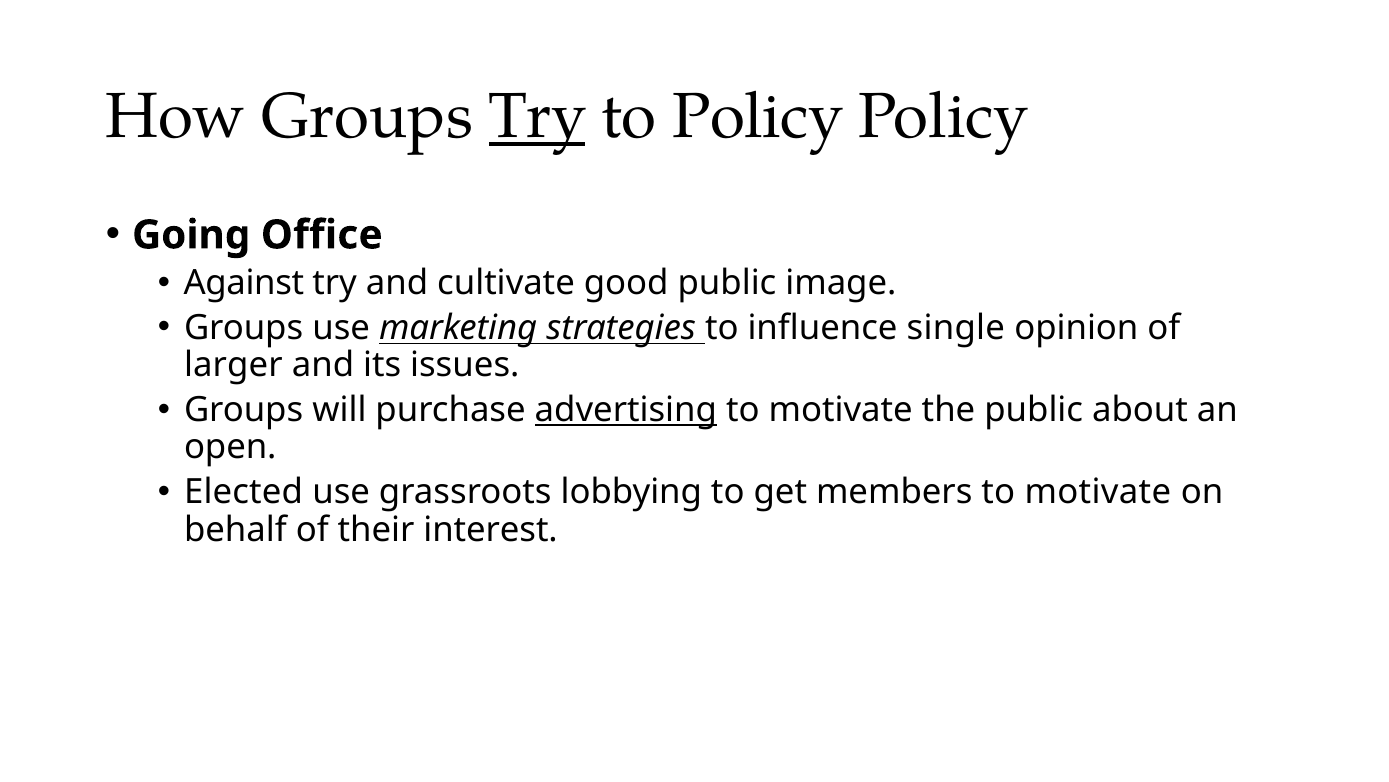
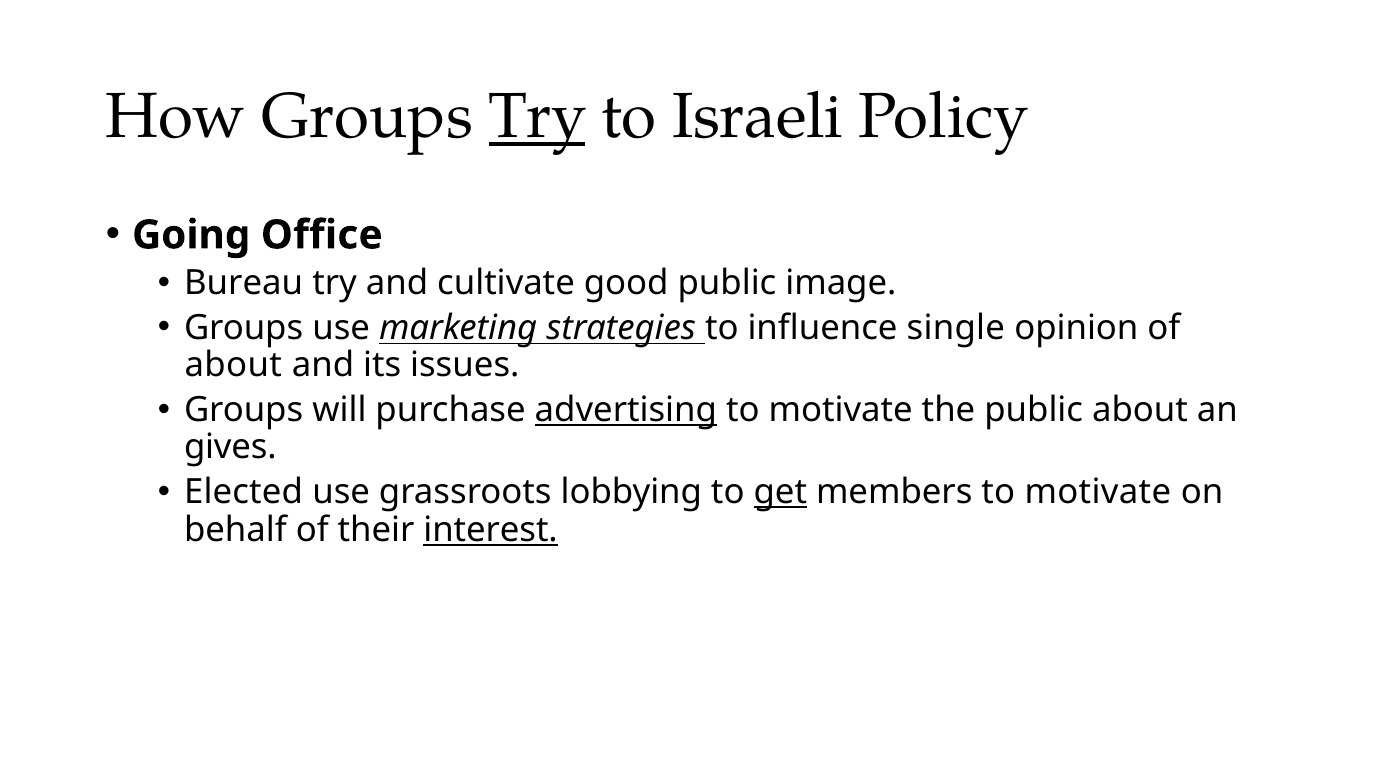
to Policy: Policy -> Israeli
Against: Against -> Bureau
larger at (233, 365): larger -> about
open: open -> gives
get underline: none -> present
interest underline: none -> present
